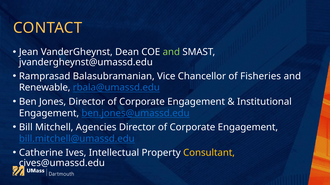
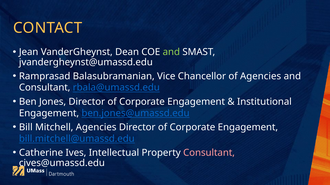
of Fisheries: Fisheries -> Agencies
Renewable at (45, 88): Renewable -> Consultant
Consultant at (209, 153) colour: yellow -> pink
